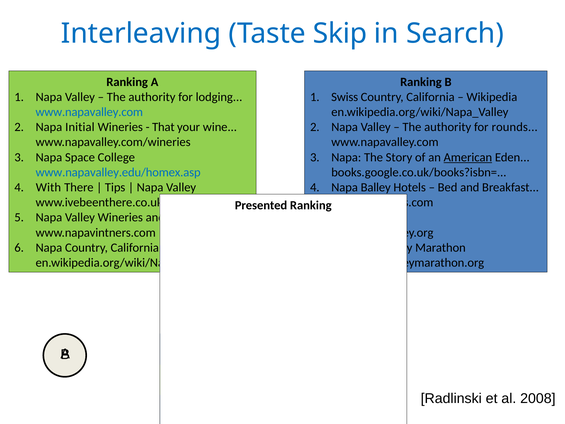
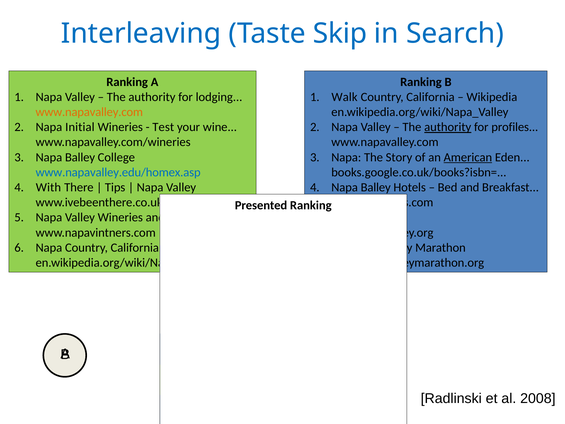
Swiss: Swiss -> Walk
www.napavalley.com at (89, 112) colour: blue -> orange
That: That -> Test
authority at (448, 127) underline: none -> present
rounds: rounds -> profiles
3 Napa Space: Space -> Balley
